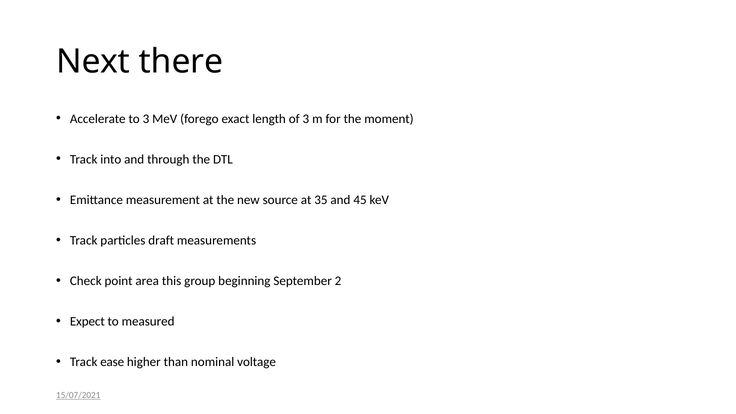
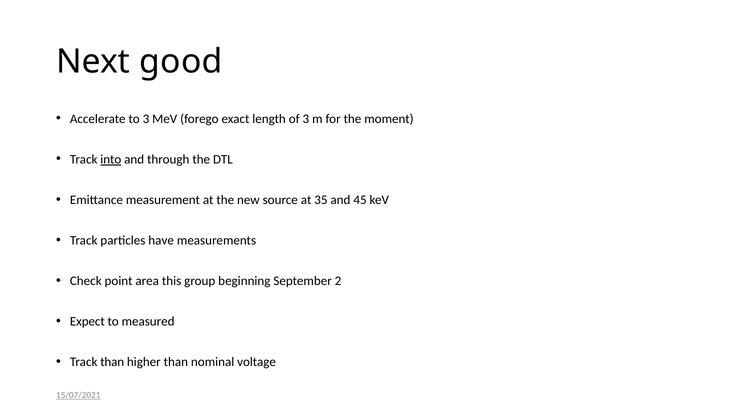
there: there -> good
into underline: none -> present
draft: draft -> have
Track ease: ease -> than
